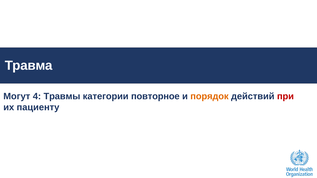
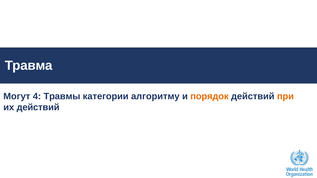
повторное: повторное -> алгоритму
при colour: red -> orange
их пациенту: пациенту -> действий
